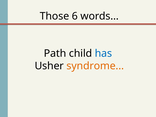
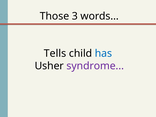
6: 6 -> 3
Path: Path -> Tells
syndrome colour: orange -> purple
